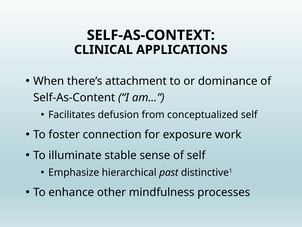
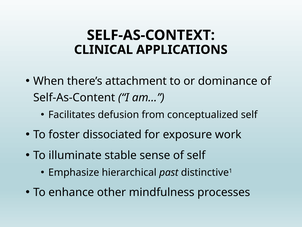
connection: connection -> dissociated
